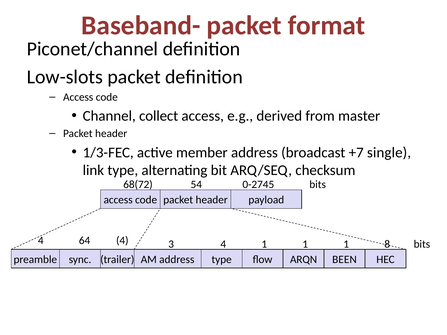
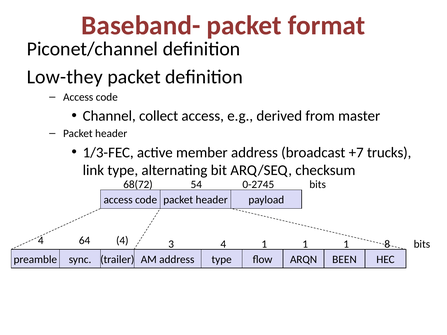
Low-slots: Low-slots -> Low-they
single: single -> trucks
